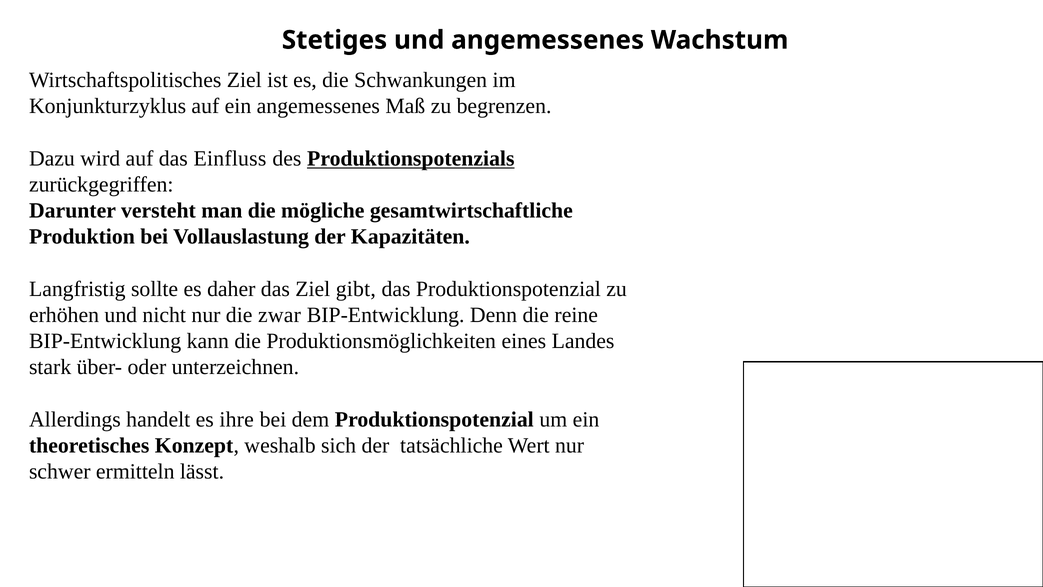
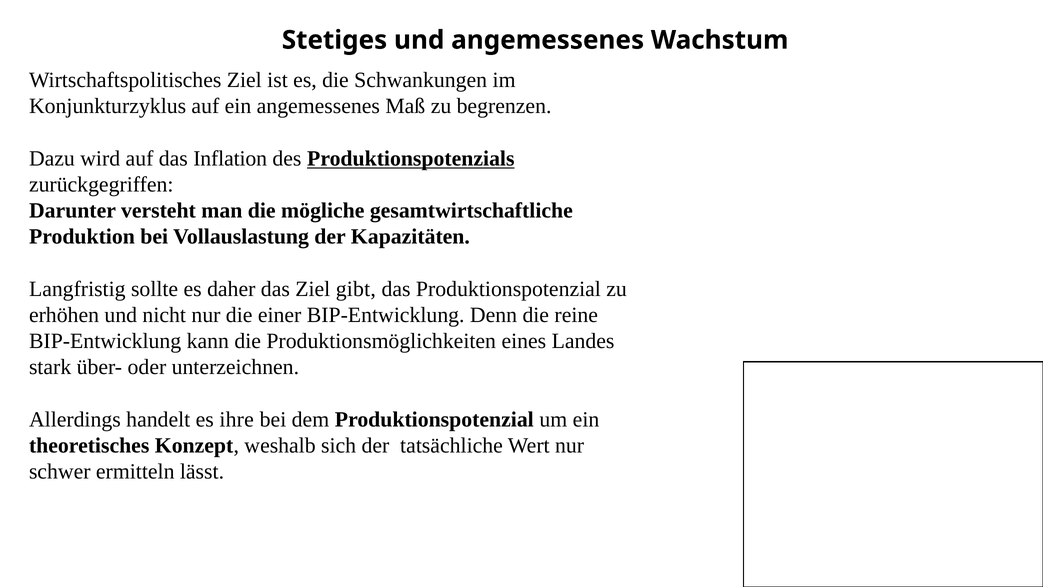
Einfluss: Einfluss -> Inflation
zwar: zwar -> einer
